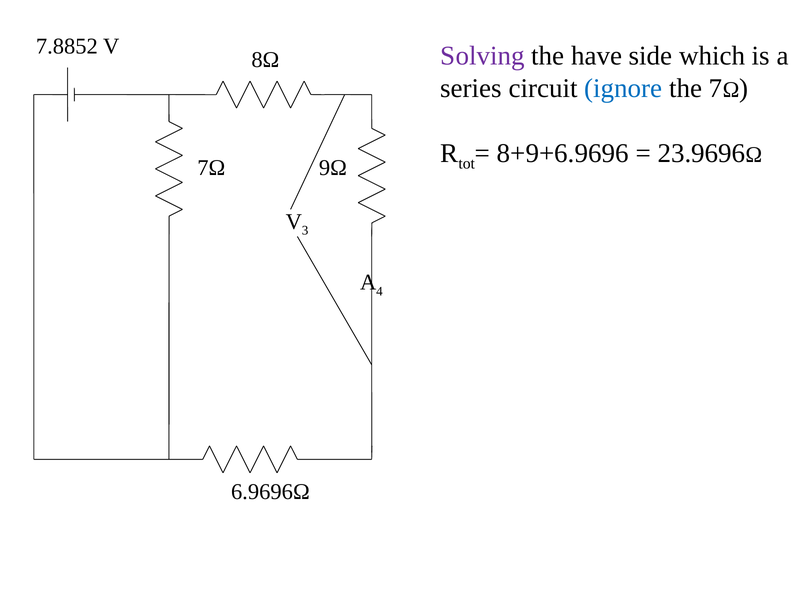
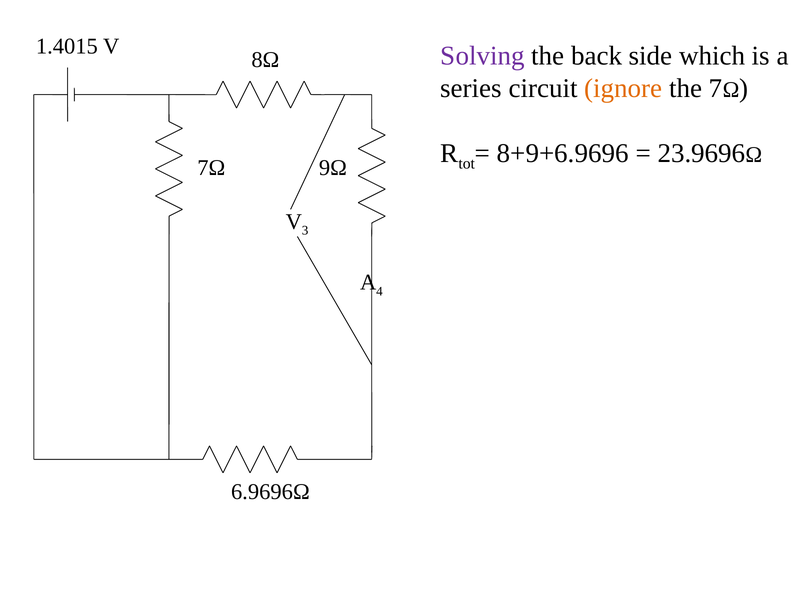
7.8852: 7.8852 -> 1.4015
have: have -> back
ignore colour: blue -> orange
